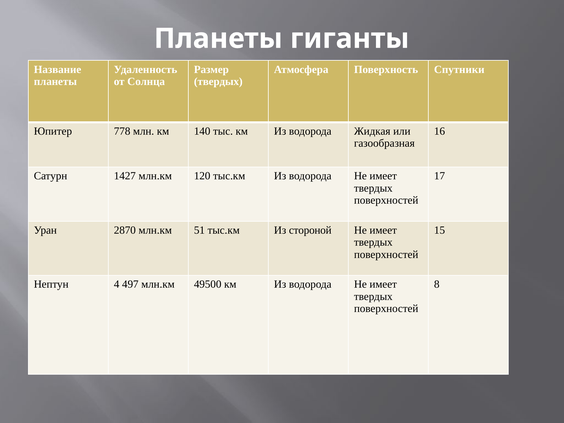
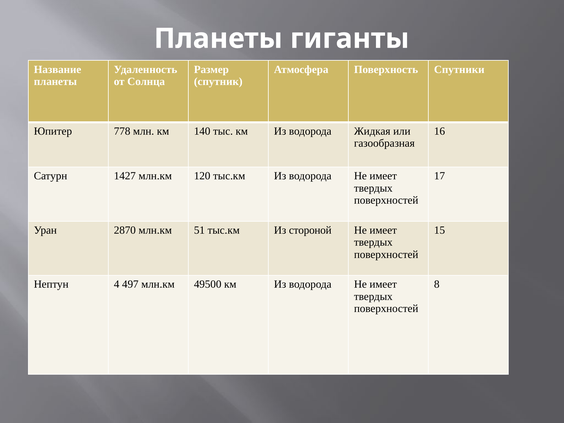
твердых at (218, 82): твердых -> спутник
